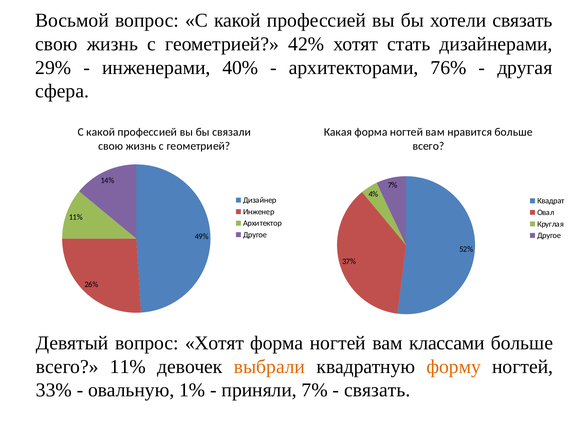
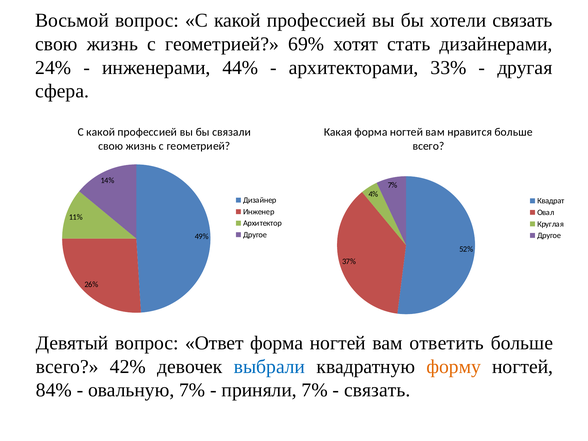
42%: 42% -> 69%
29%: 29% -> 24%
40%: 40% -> 44%
76%: 76% -> 33%
вопрос Хотят: Хотят -> Ответ
классами: классами -> ответить
всего 11%: 11% -> 42%
выбрали colour: orange -> blue
33%: 33% -> 84%
овальную 1%: 1% -> 7%
